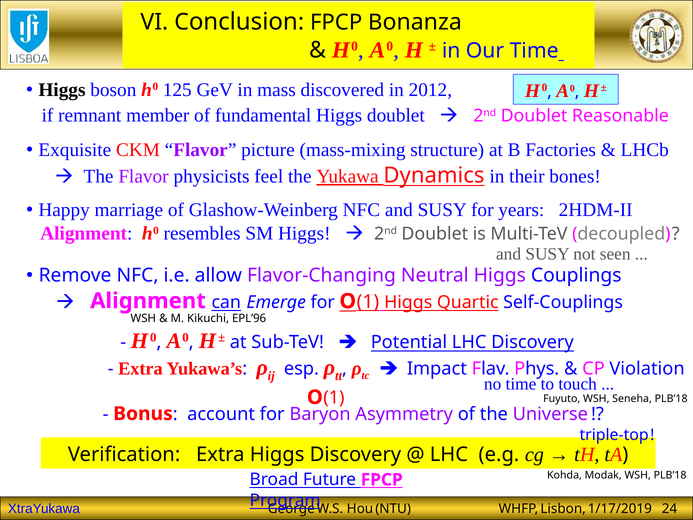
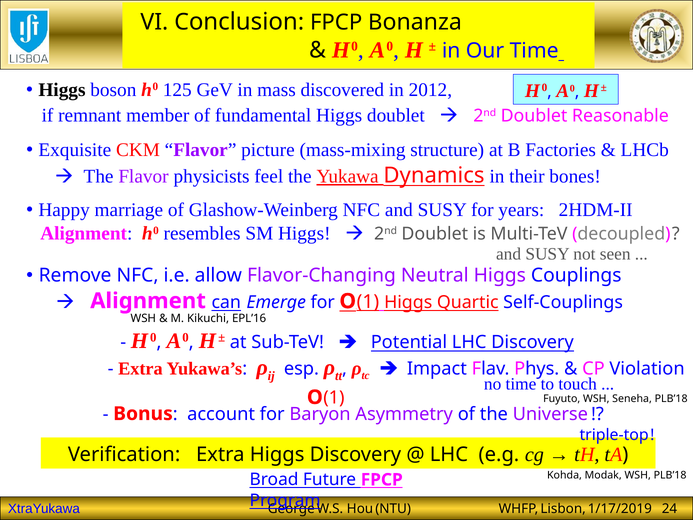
EPL’96: EPL’96 -> EPL’16
